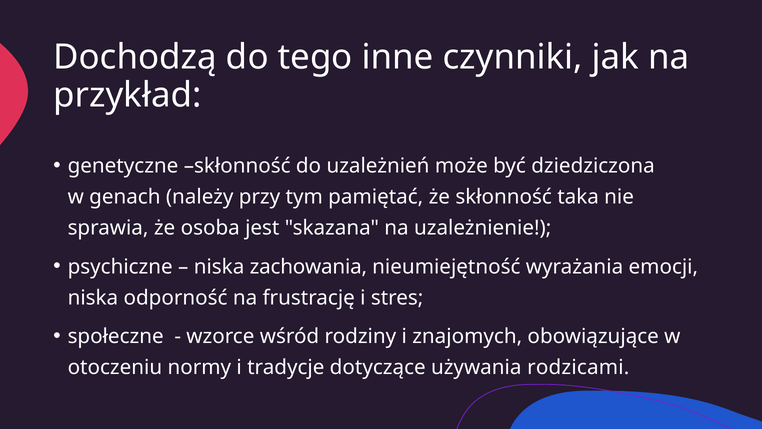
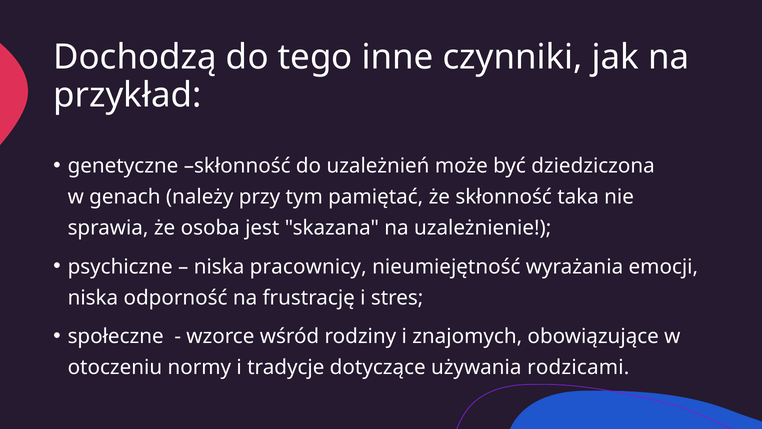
zachowania: zachowania -> pracownicy
